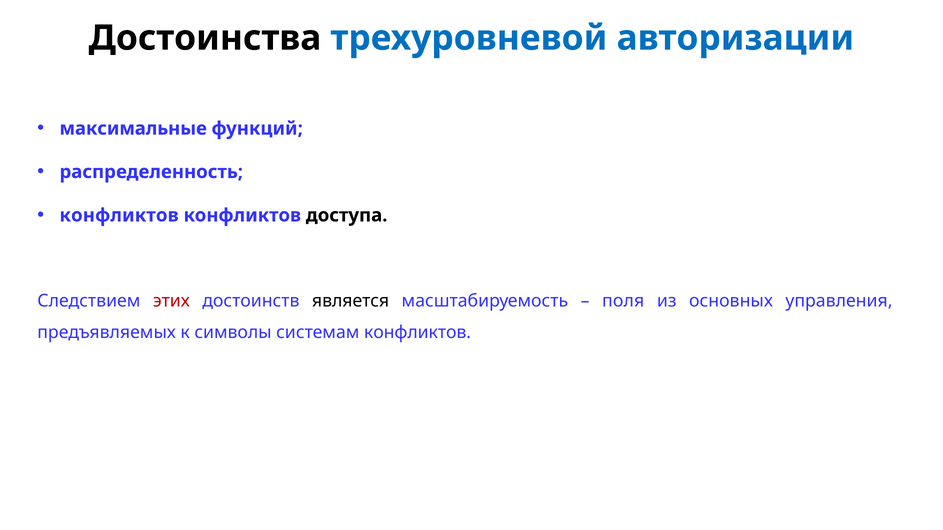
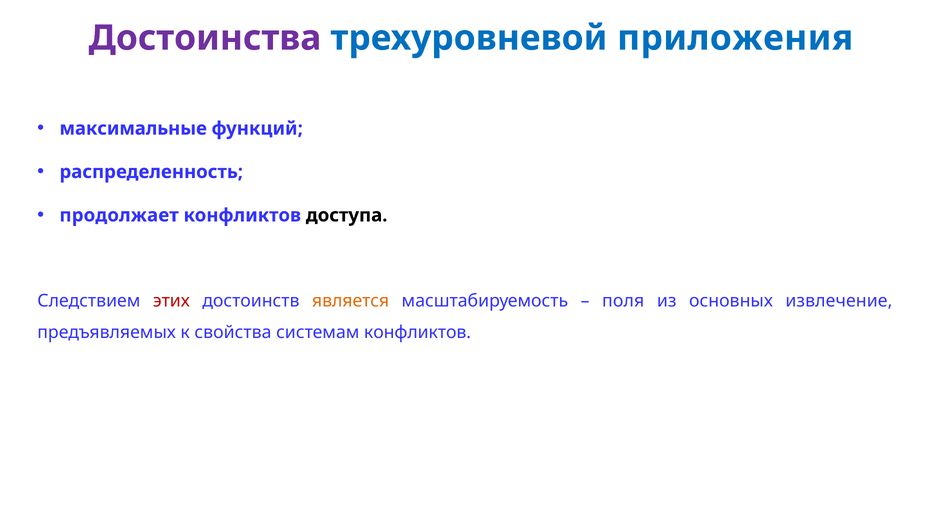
Достоинства colour: black -> purple
авторизации: авторизации -> приложения
конфликтов at (119, 215): конфликтов -> продолжает
является colour: black -> orange
управления: управления -> извлечение
символы: символы -> свойства
